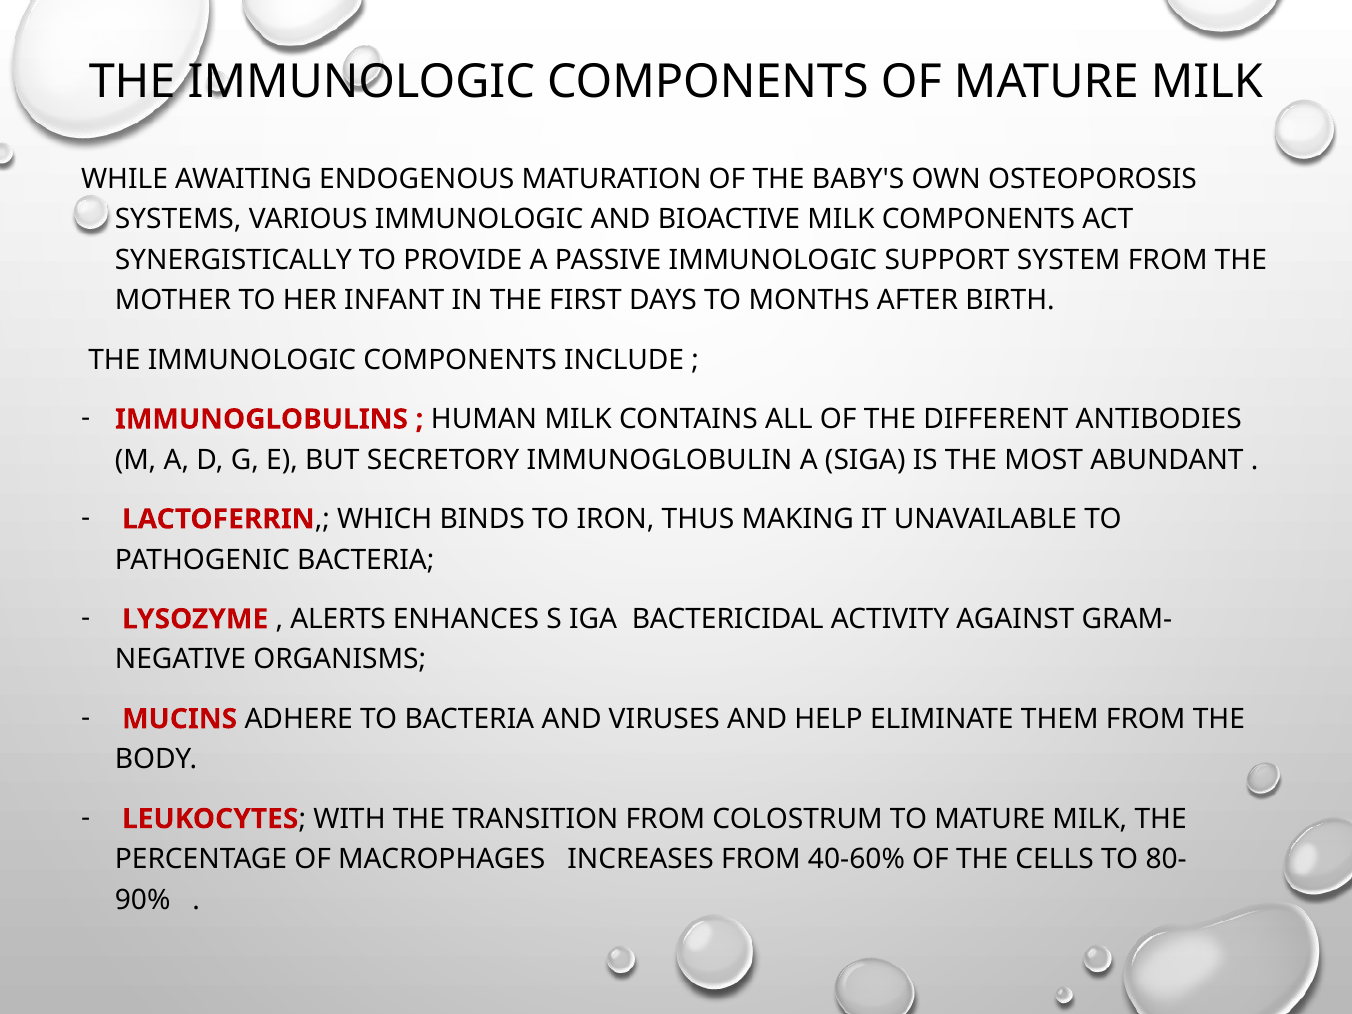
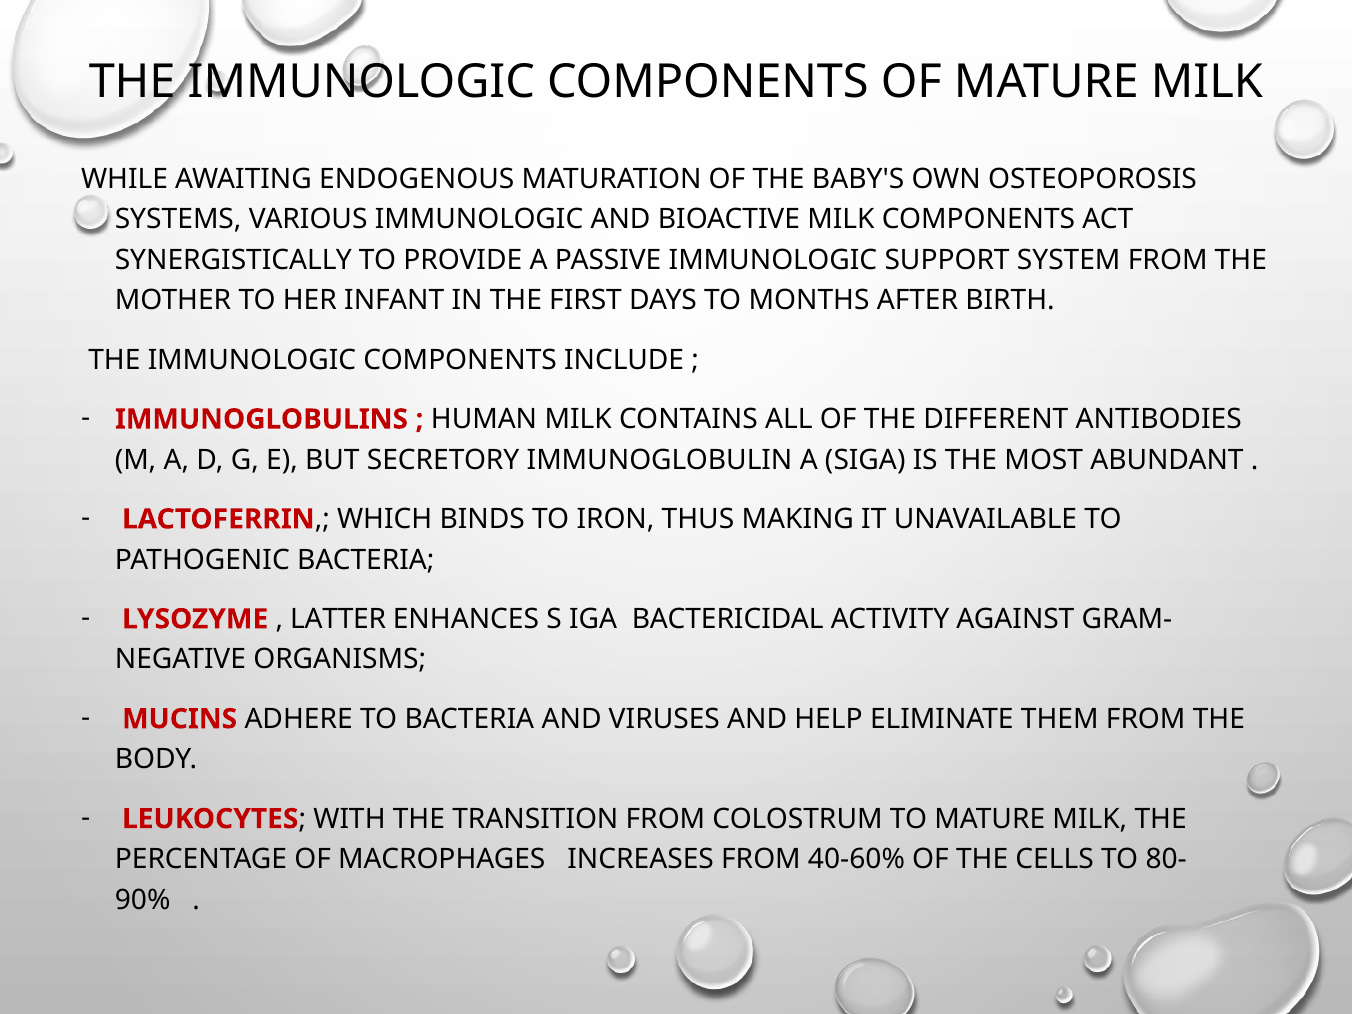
ALERTS: ALERTS -> LATTER
